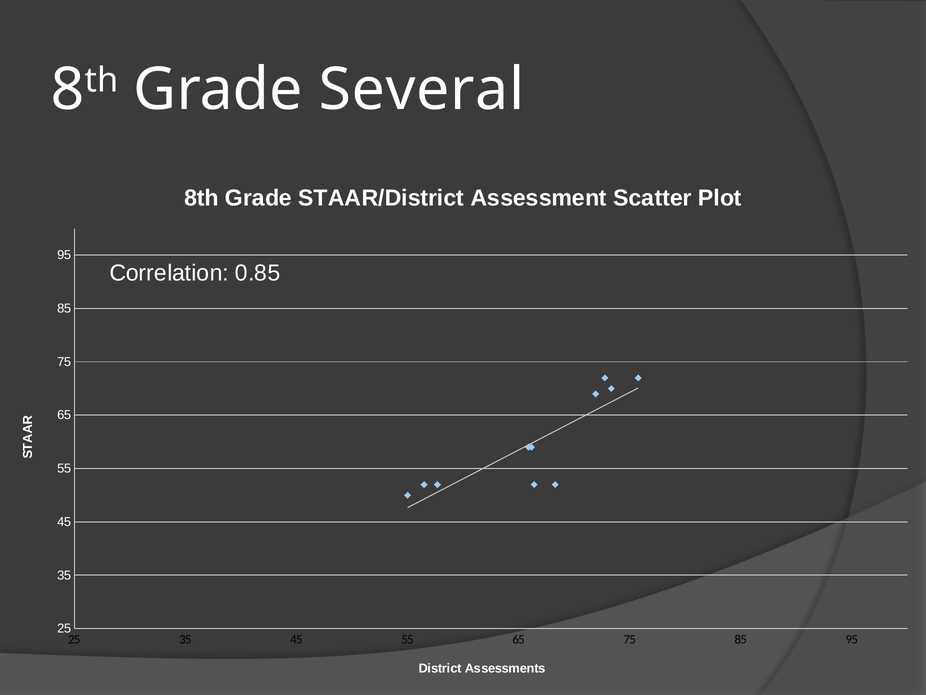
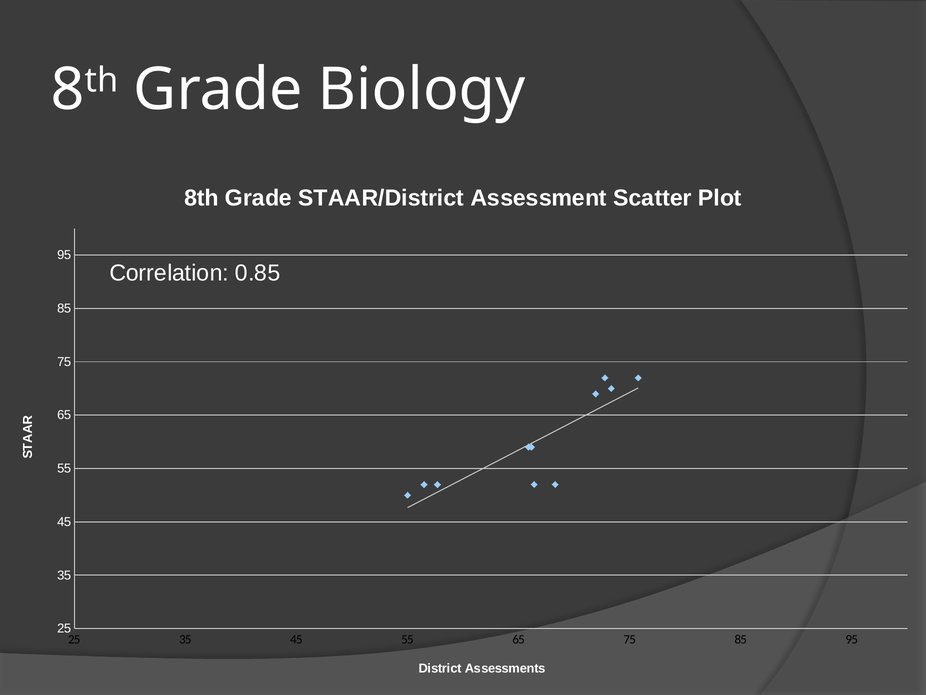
Several: Several -> Biology
